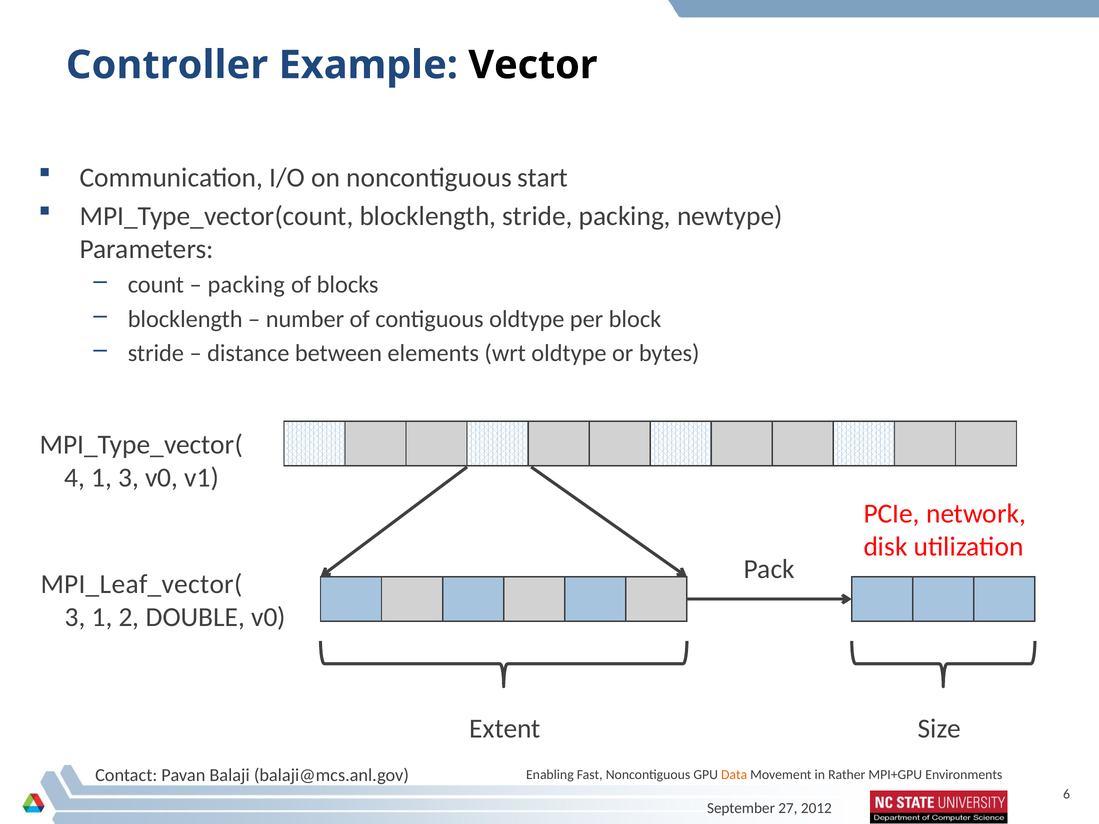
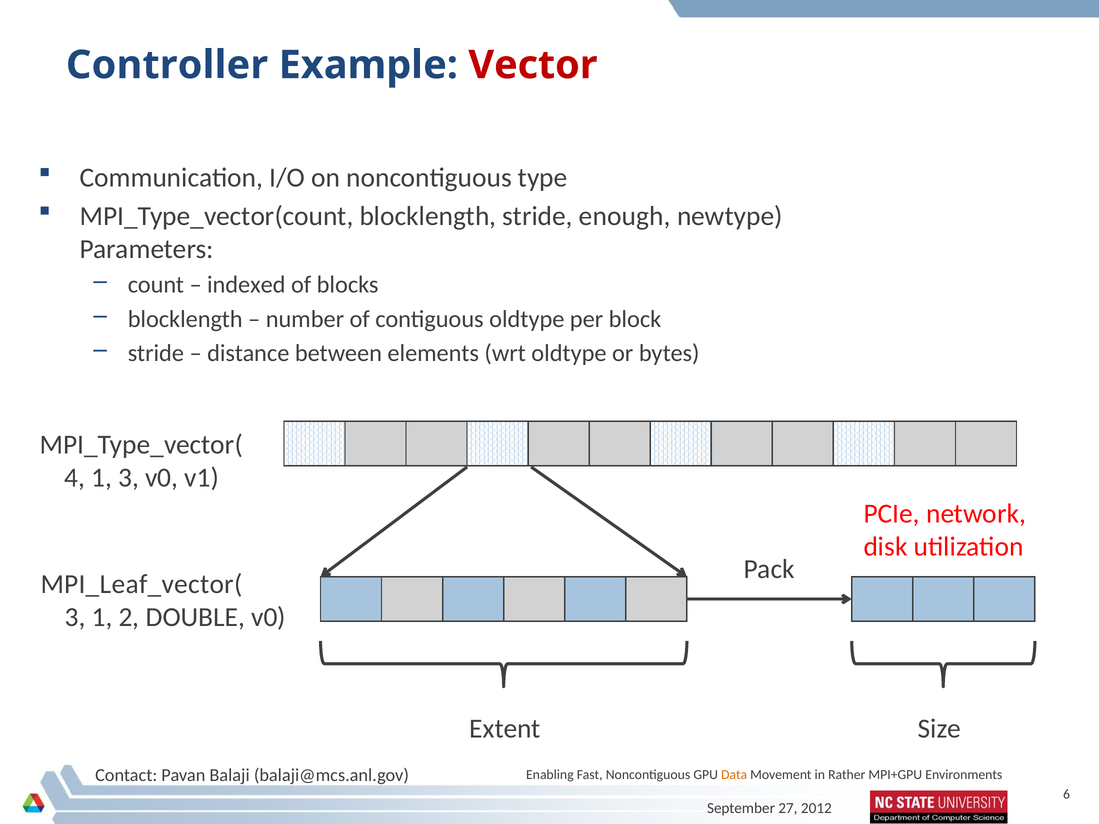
Vector colour: black -> red
start: start -> type
stride packing: packing -> enough
packing at (246, 285): packing -> indexed
